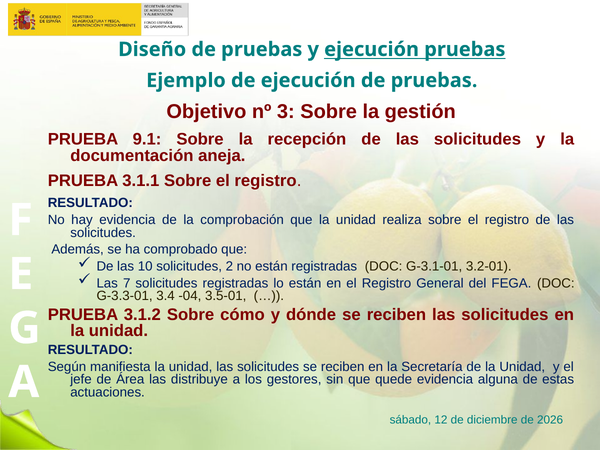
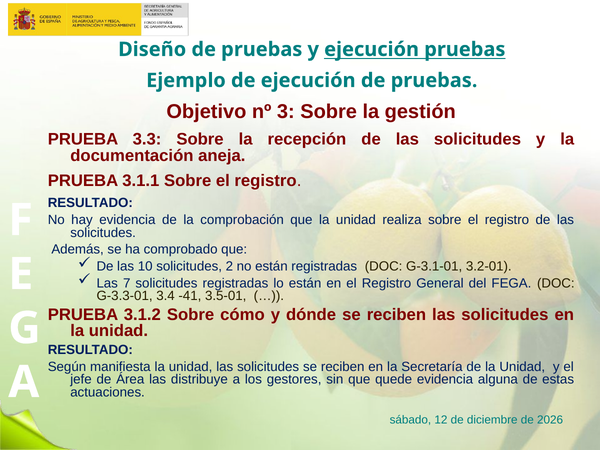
9.1: 9.1 -> 3.3
-04: -04 -> -41
